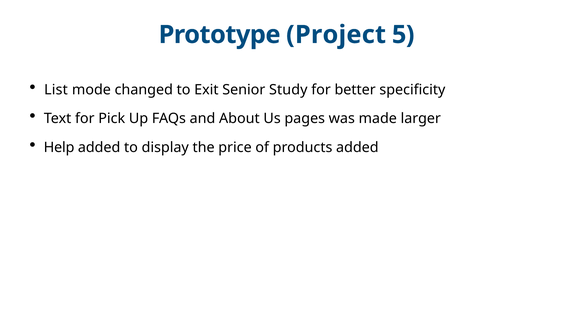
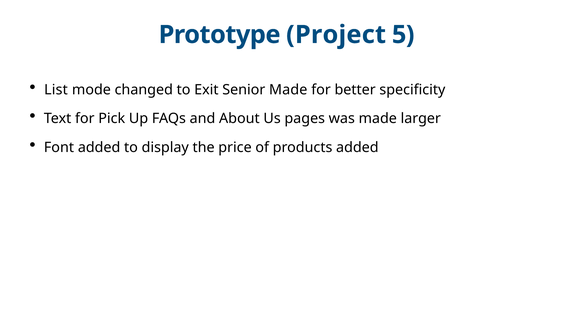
Senior Study: Study -> Made
Help: Help -> Font
